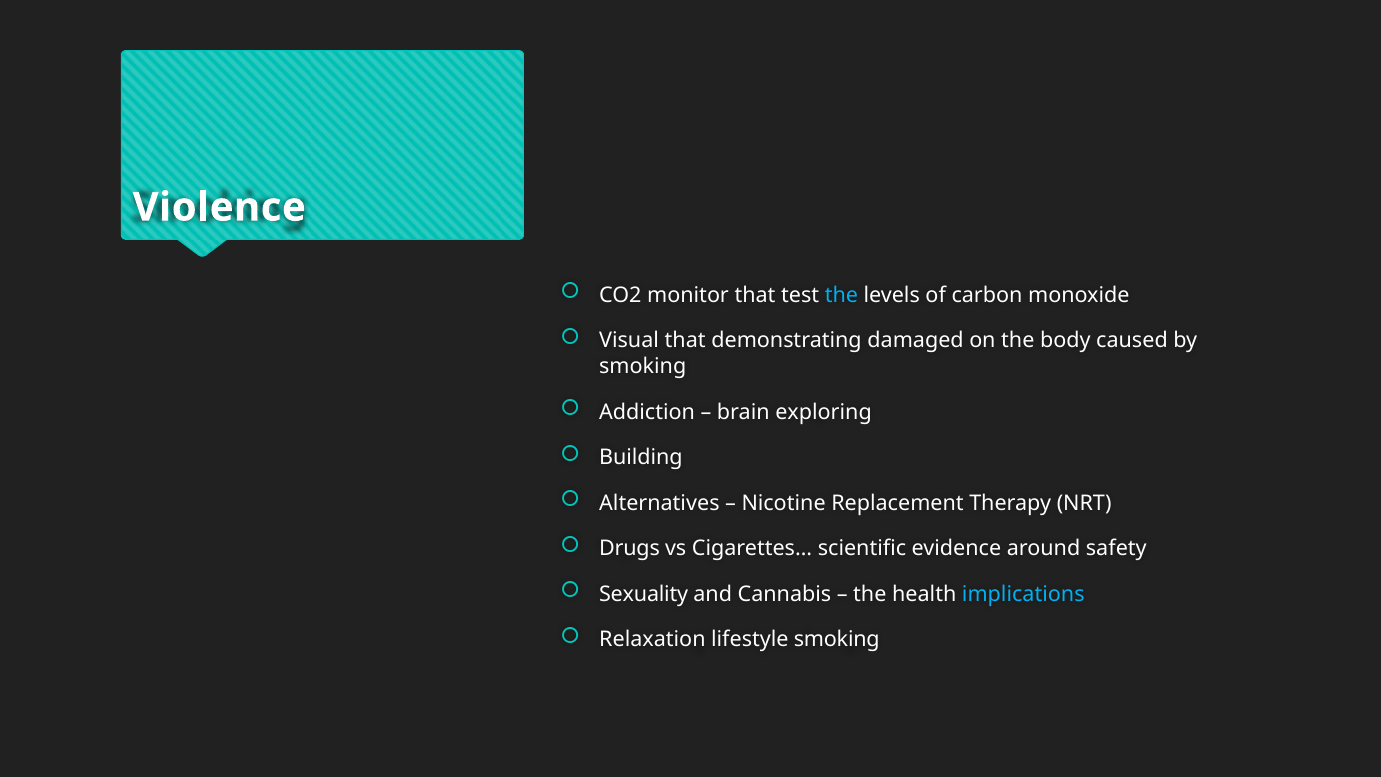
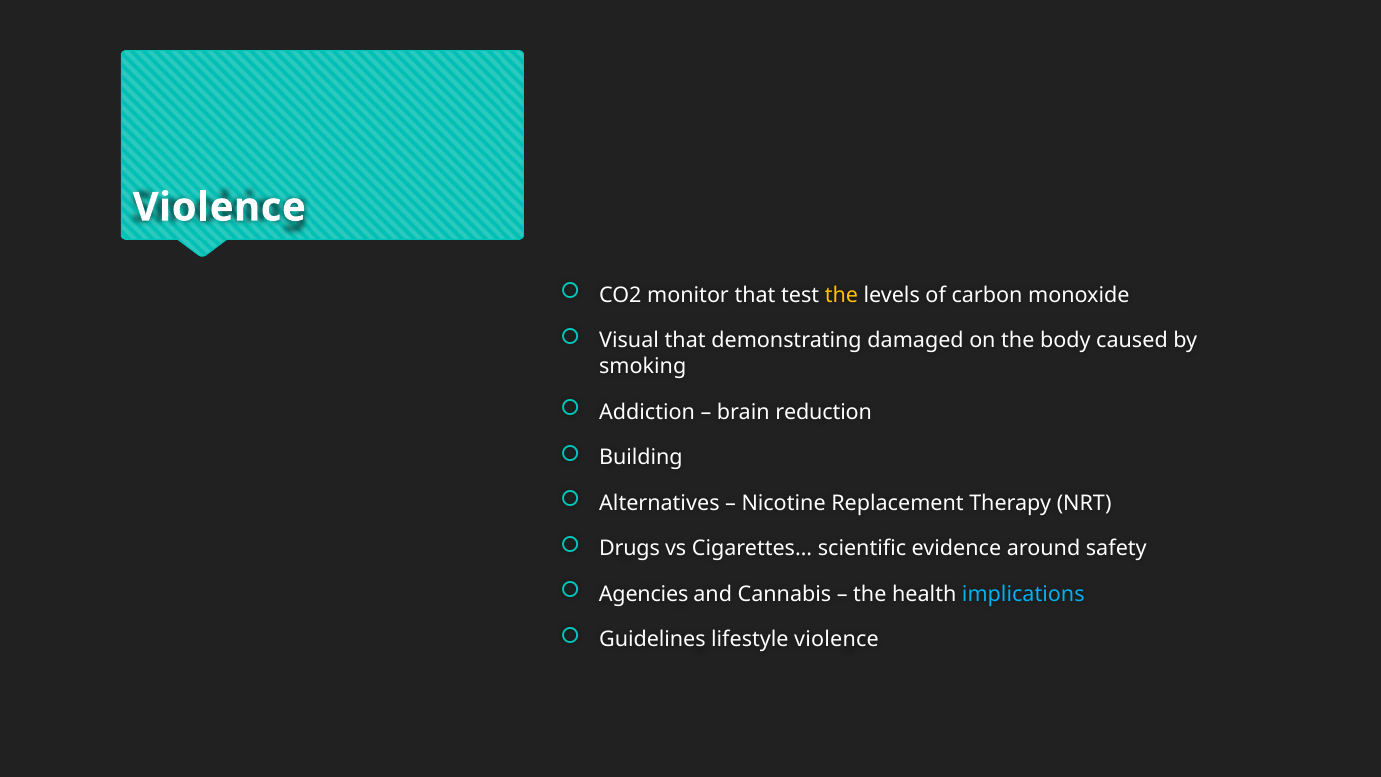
the at (841, 295) colour: light blue -> yellow
exploring: exploring -> reduction
Sexuality: Sexuality -> Agencies
Relaxation: Relaxation -> Guidelines
lifestyle smoking: smoking -> violence
